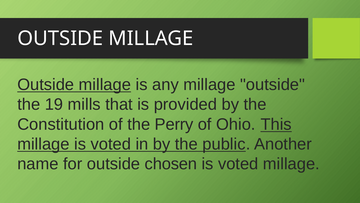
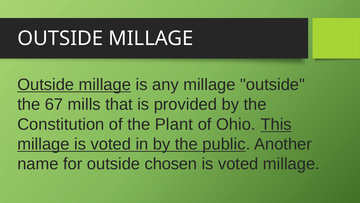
19: 19 -> 67
Perry: Perry -> Plant
